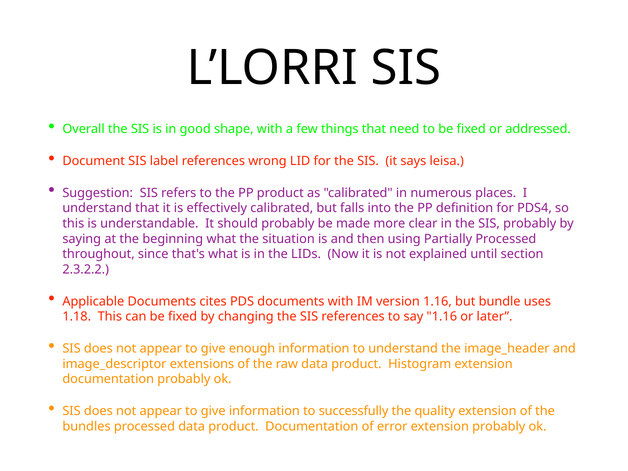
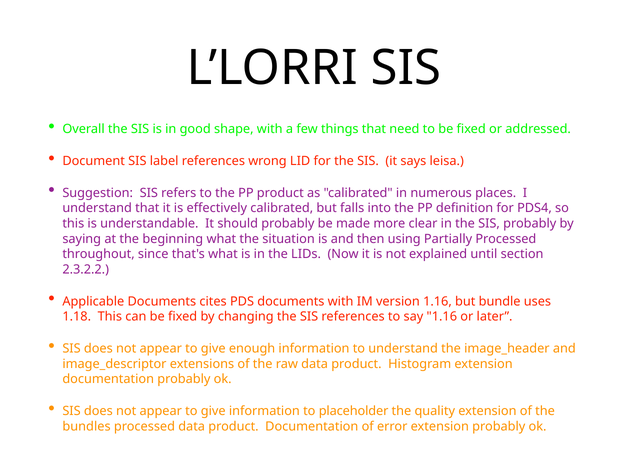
successfully: successfully -> placeholder
